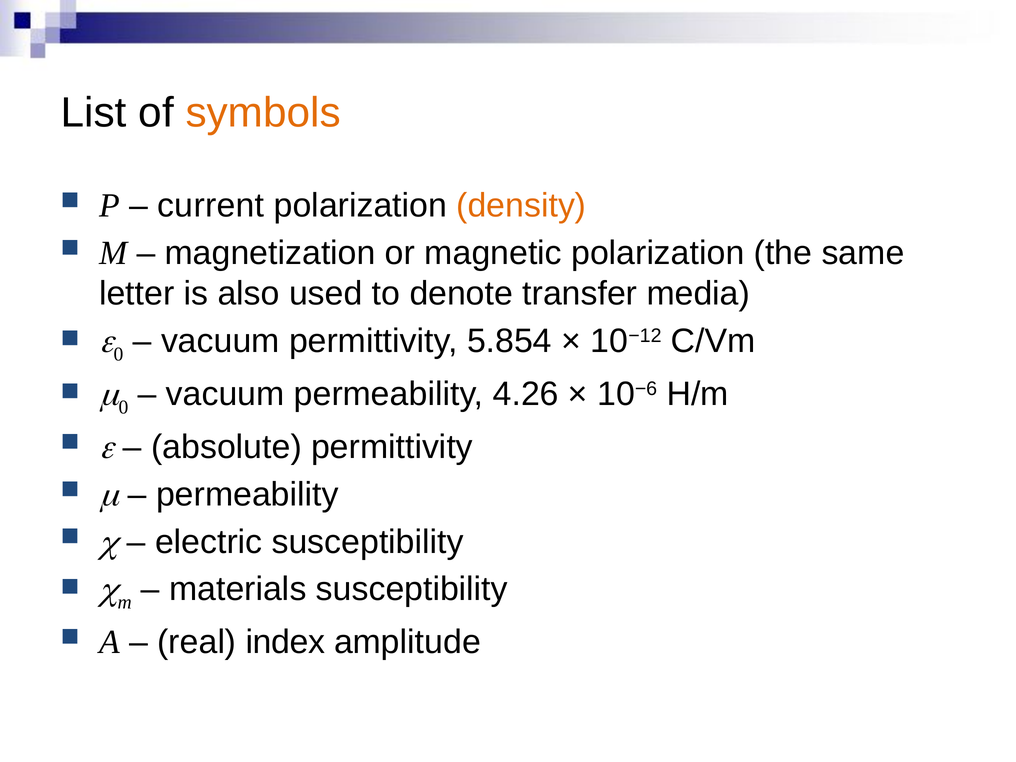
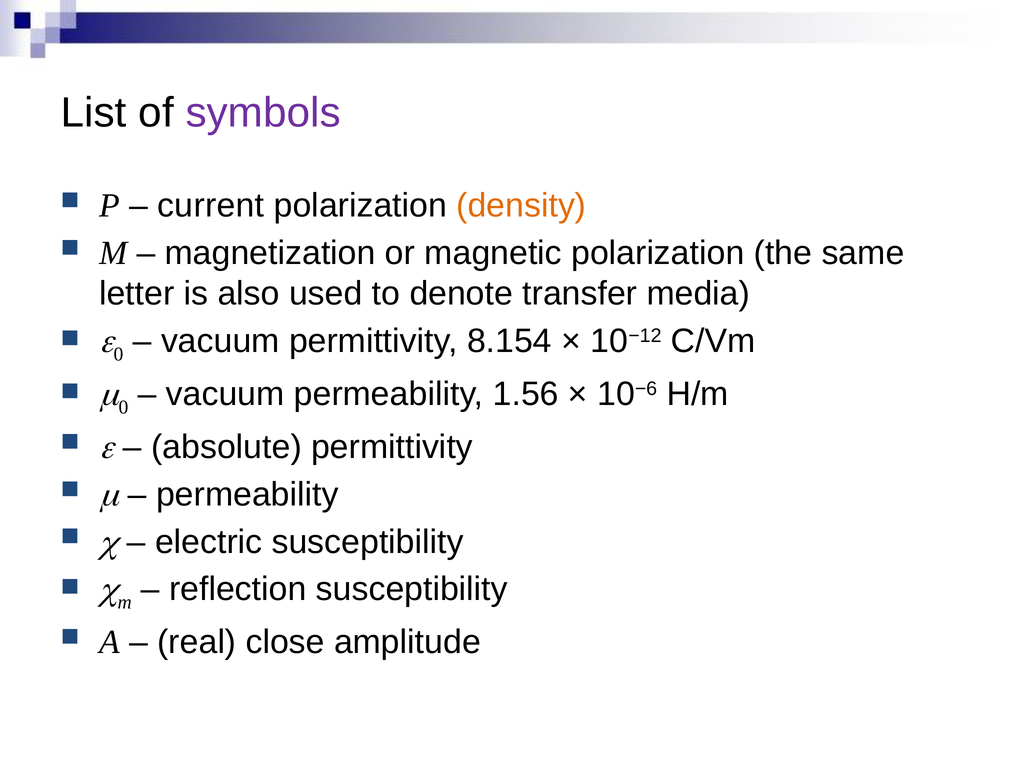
symbols colour: orange -> purple
5.854: 5.854 -> 8.154
4.26: 4.26 -> 1.56
materials: materials -> reflection
index: index -> close
